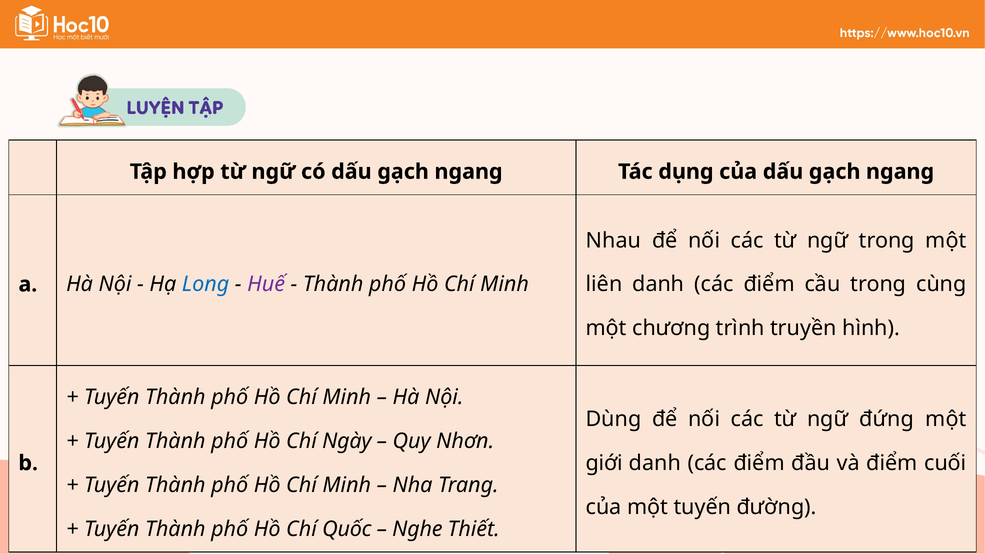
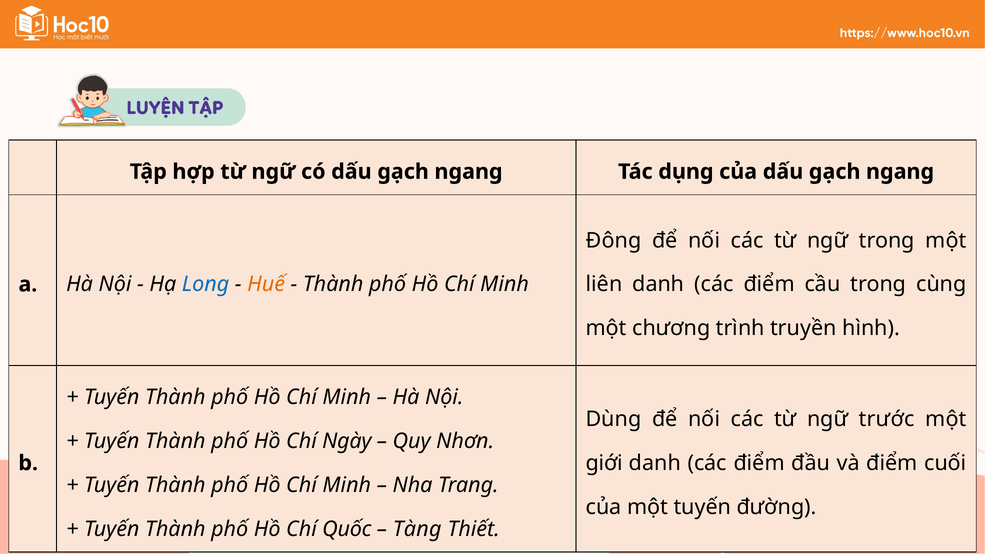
Nhau: Nhau -> Đông
Huế colour: purple -> orange
đứng: đứng -> trước
Nghe: Nghe -> Tàng
